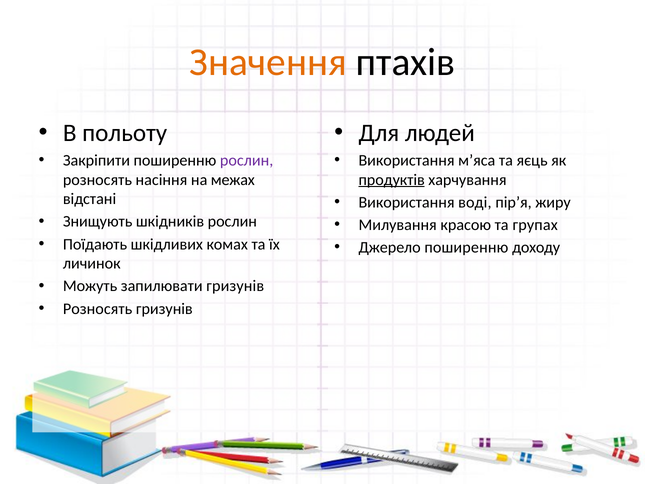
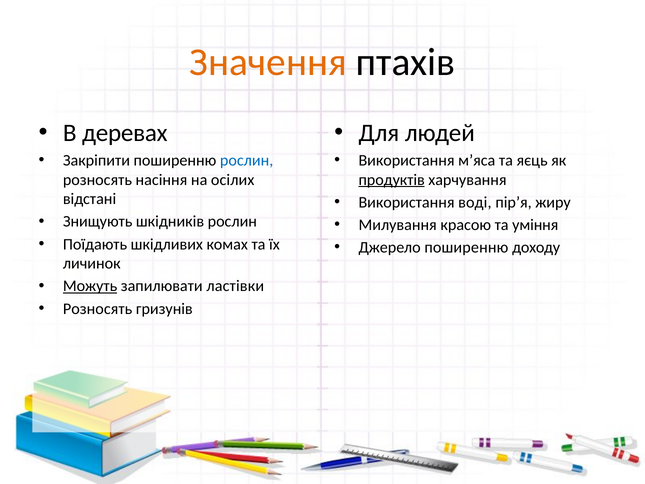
польоту: польоту -> деревах
рослин at (247, 160) colour: purple -> blue
межах: межах -> осілих
групах: групах -> уміння
Можуть underline: none -> present
запилювати гризунів: гризунів -> ластівки
